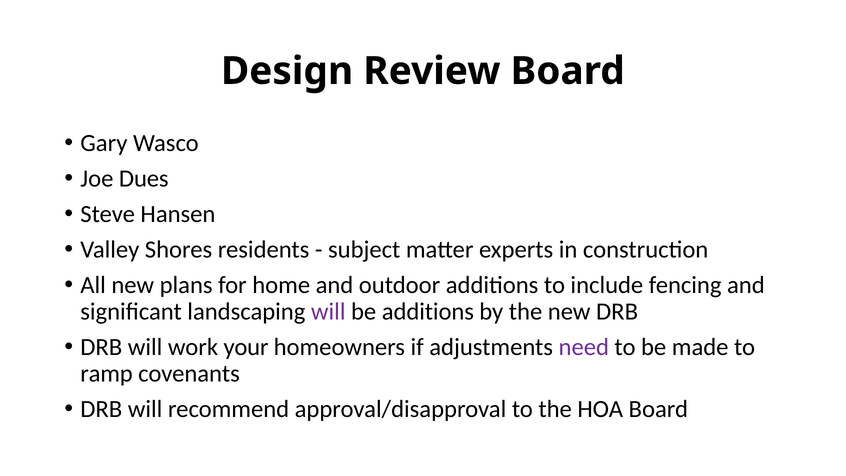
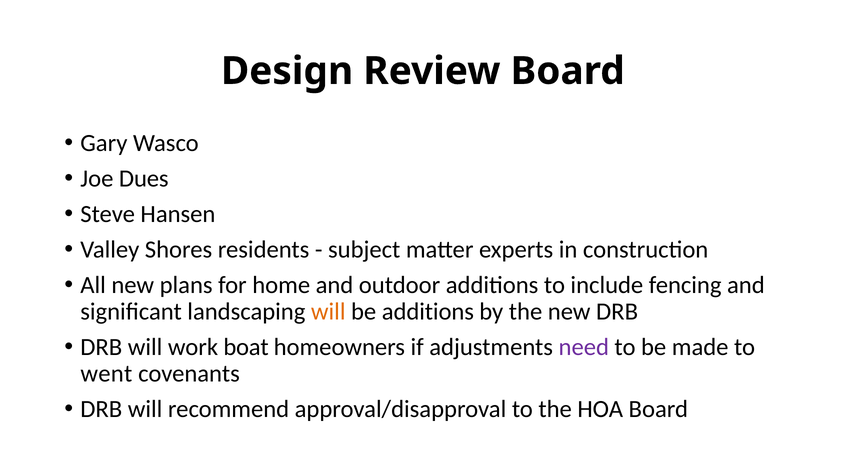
will at (328, 312) colour: purple -> orange
your: your -> boat
ramp: ramp -> went
